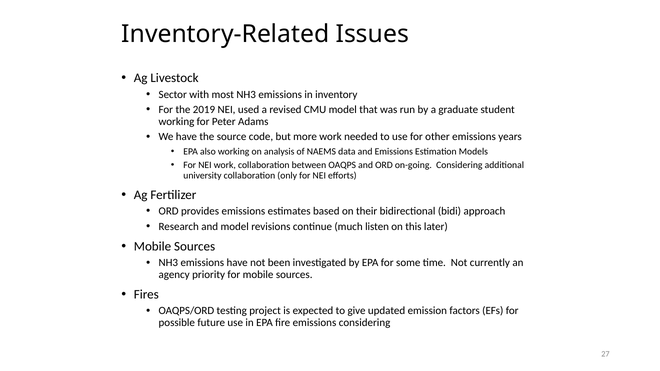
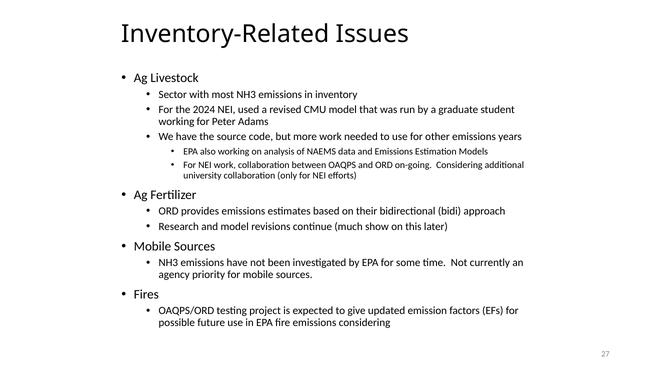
2019: 2019 -> 2024
listen: listen -> show
